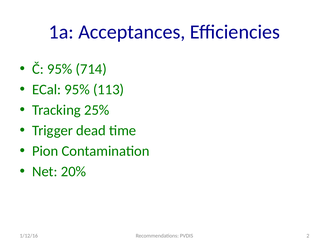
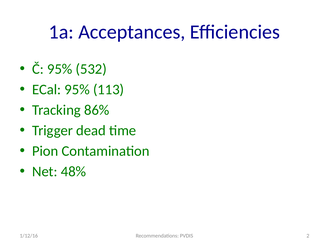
714: 714 -> 532
25%: 25% -> 86%
20%: 20% -> 48%
